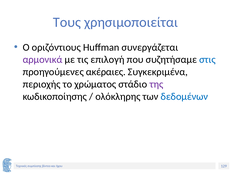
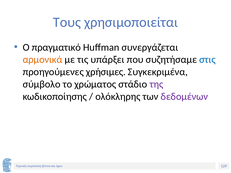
οριζόντιους: οριζόντιους -> πραγματικό
αρμονικά colour: purple -> orange
επιλογή: επιλογή -> υπάρξει
ακέραιες: ακέραιες -> χρήσιμες
περιοχής: περιοχής -> σύμβολο
δεδομένων colour: blue -> purple
